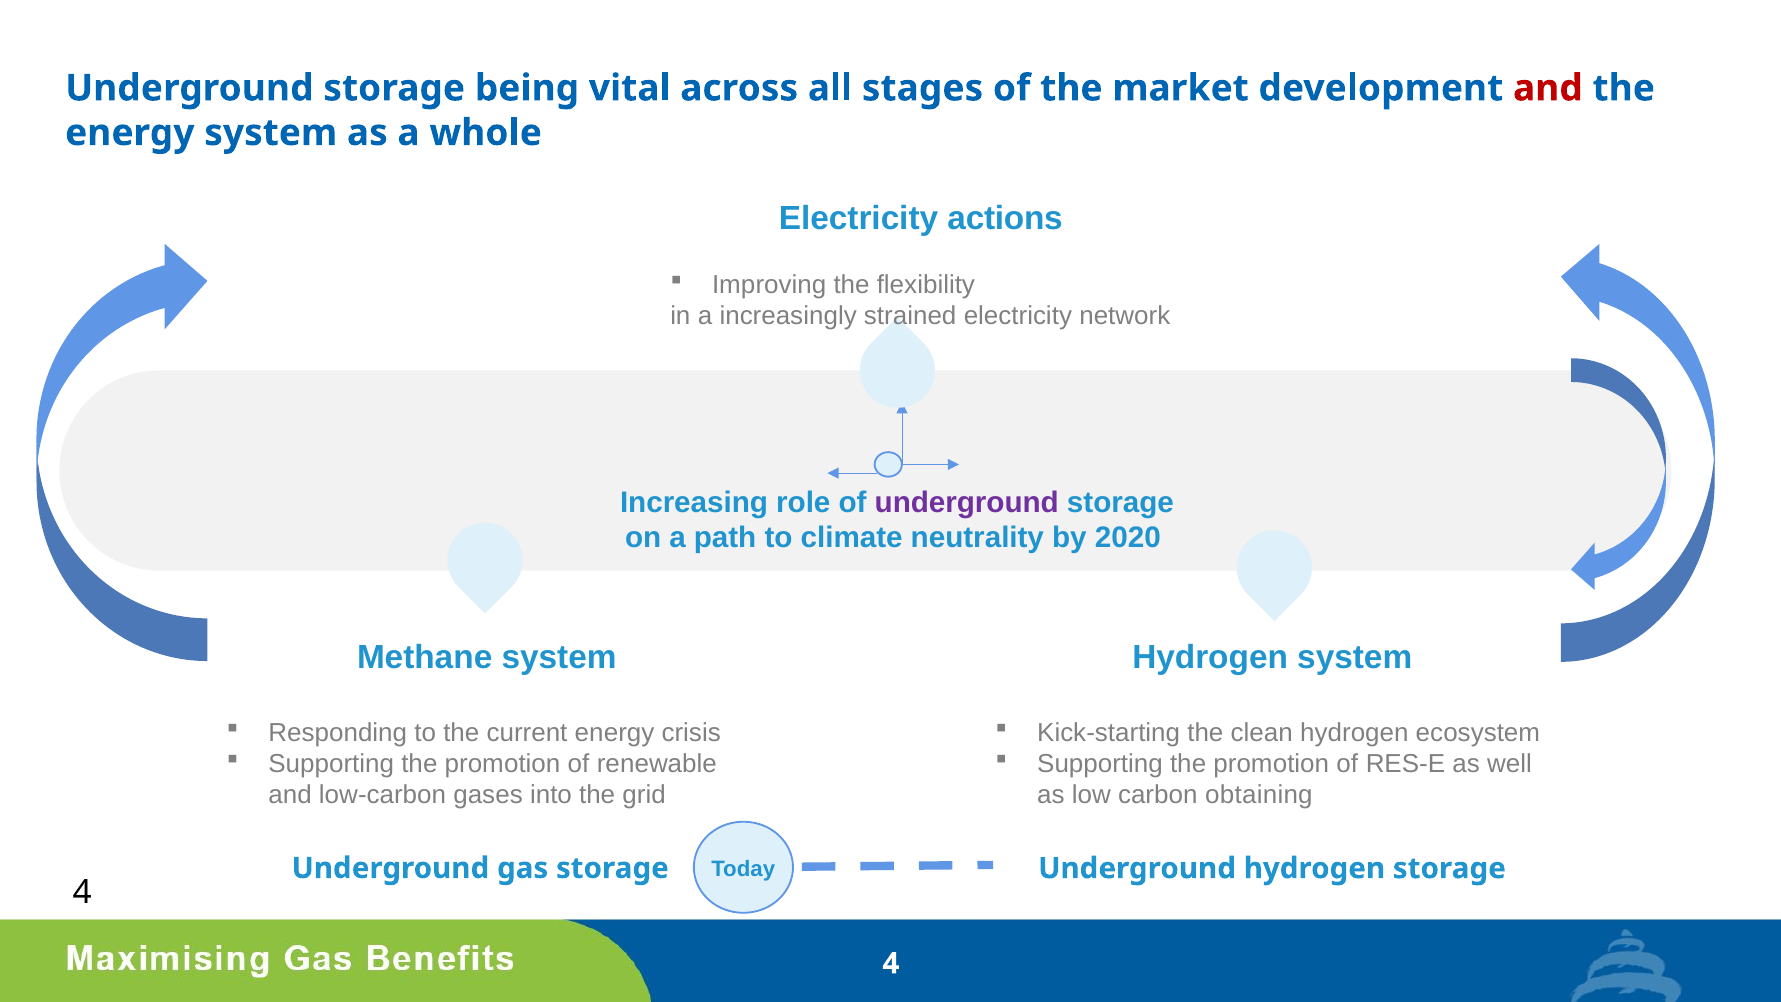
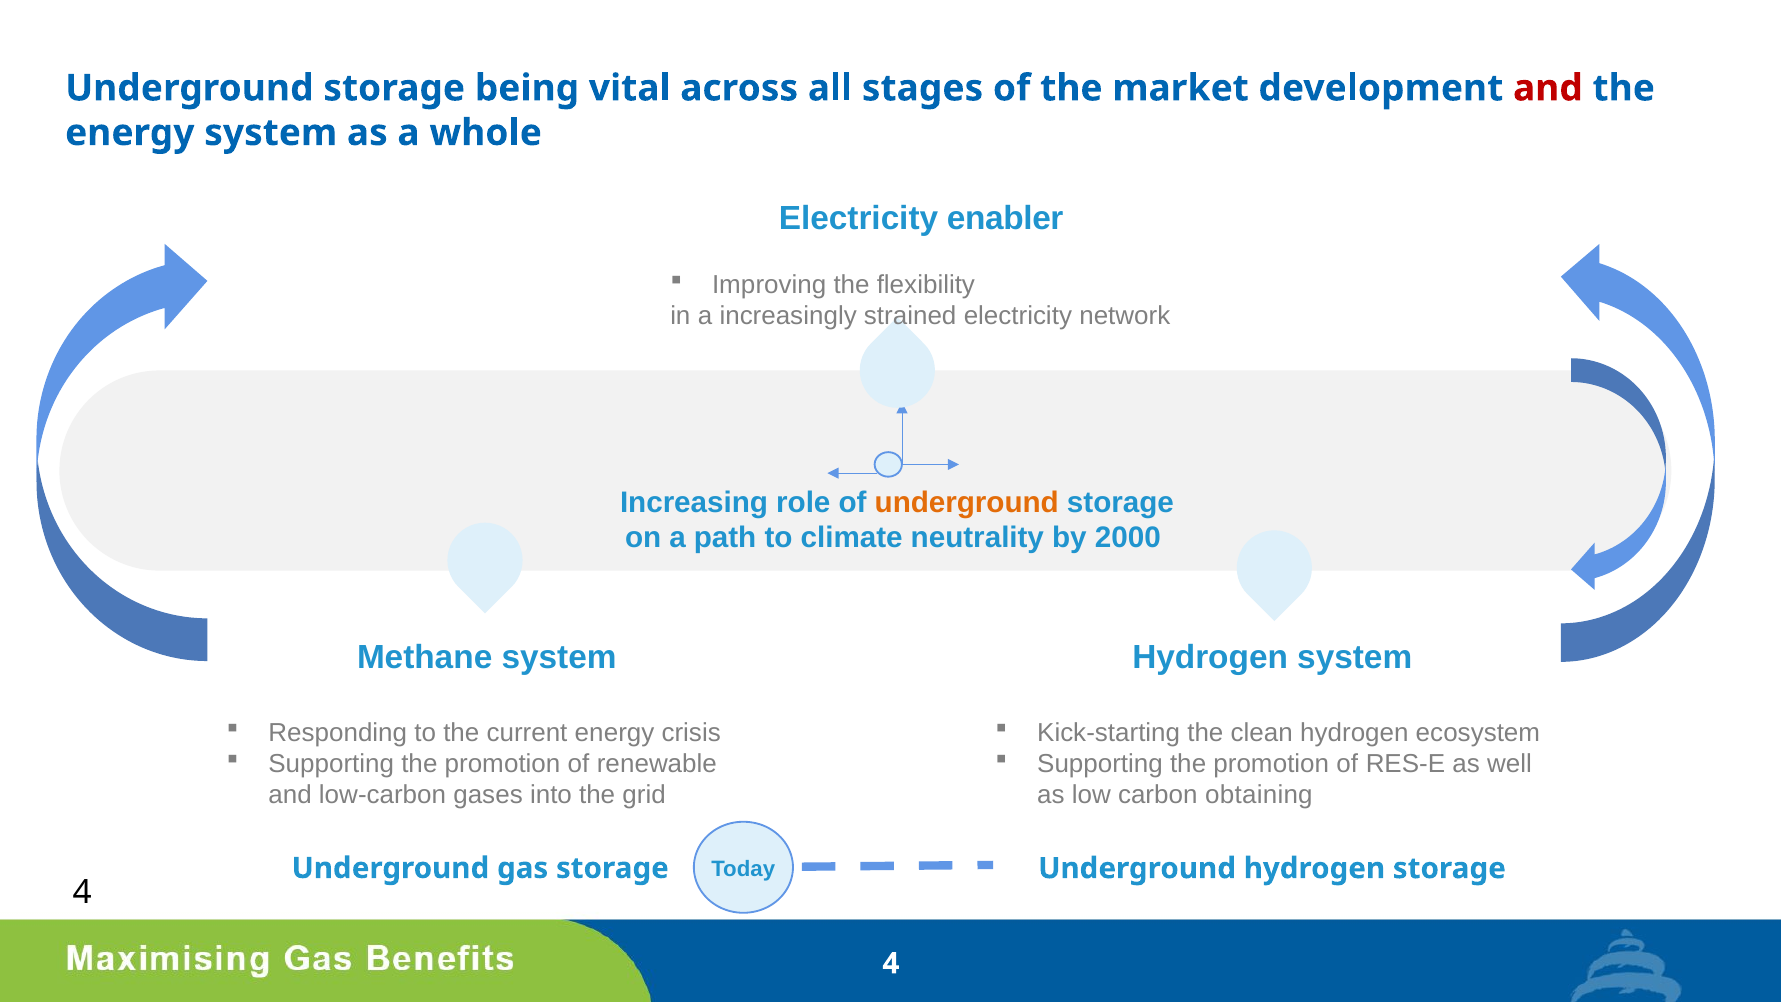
actions: actions -> enabler
underground at (967, 502) colour: purple -> orange
2020: 2020 -> 2000
